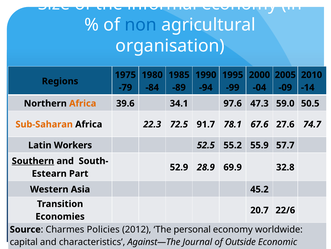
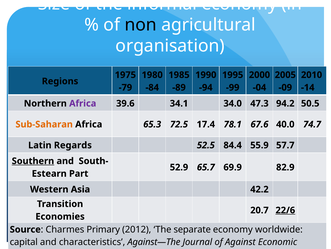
non colour: blue -> black
Africa at (83, 103) colour: orange -> purple
97.6: 97.6 -> 34.0
59.0: 59.0 -> 94.2
22.3: 22.3 -> 65.3
91.7: 91.7 -> 17.4
27.6: 27.6 -> 40.0
Workers: Workers -> Regards
55.2: 55.2 -> 84.4
28.9: 28.9 -> 65.7
32.8: 32.8 -> 82.9
45.2: 45.2 -> 42.2
22/6 underline: none -> present
Policies: Policies -> Primary
personal: personal -> separate
Outside: Outside -> Against
